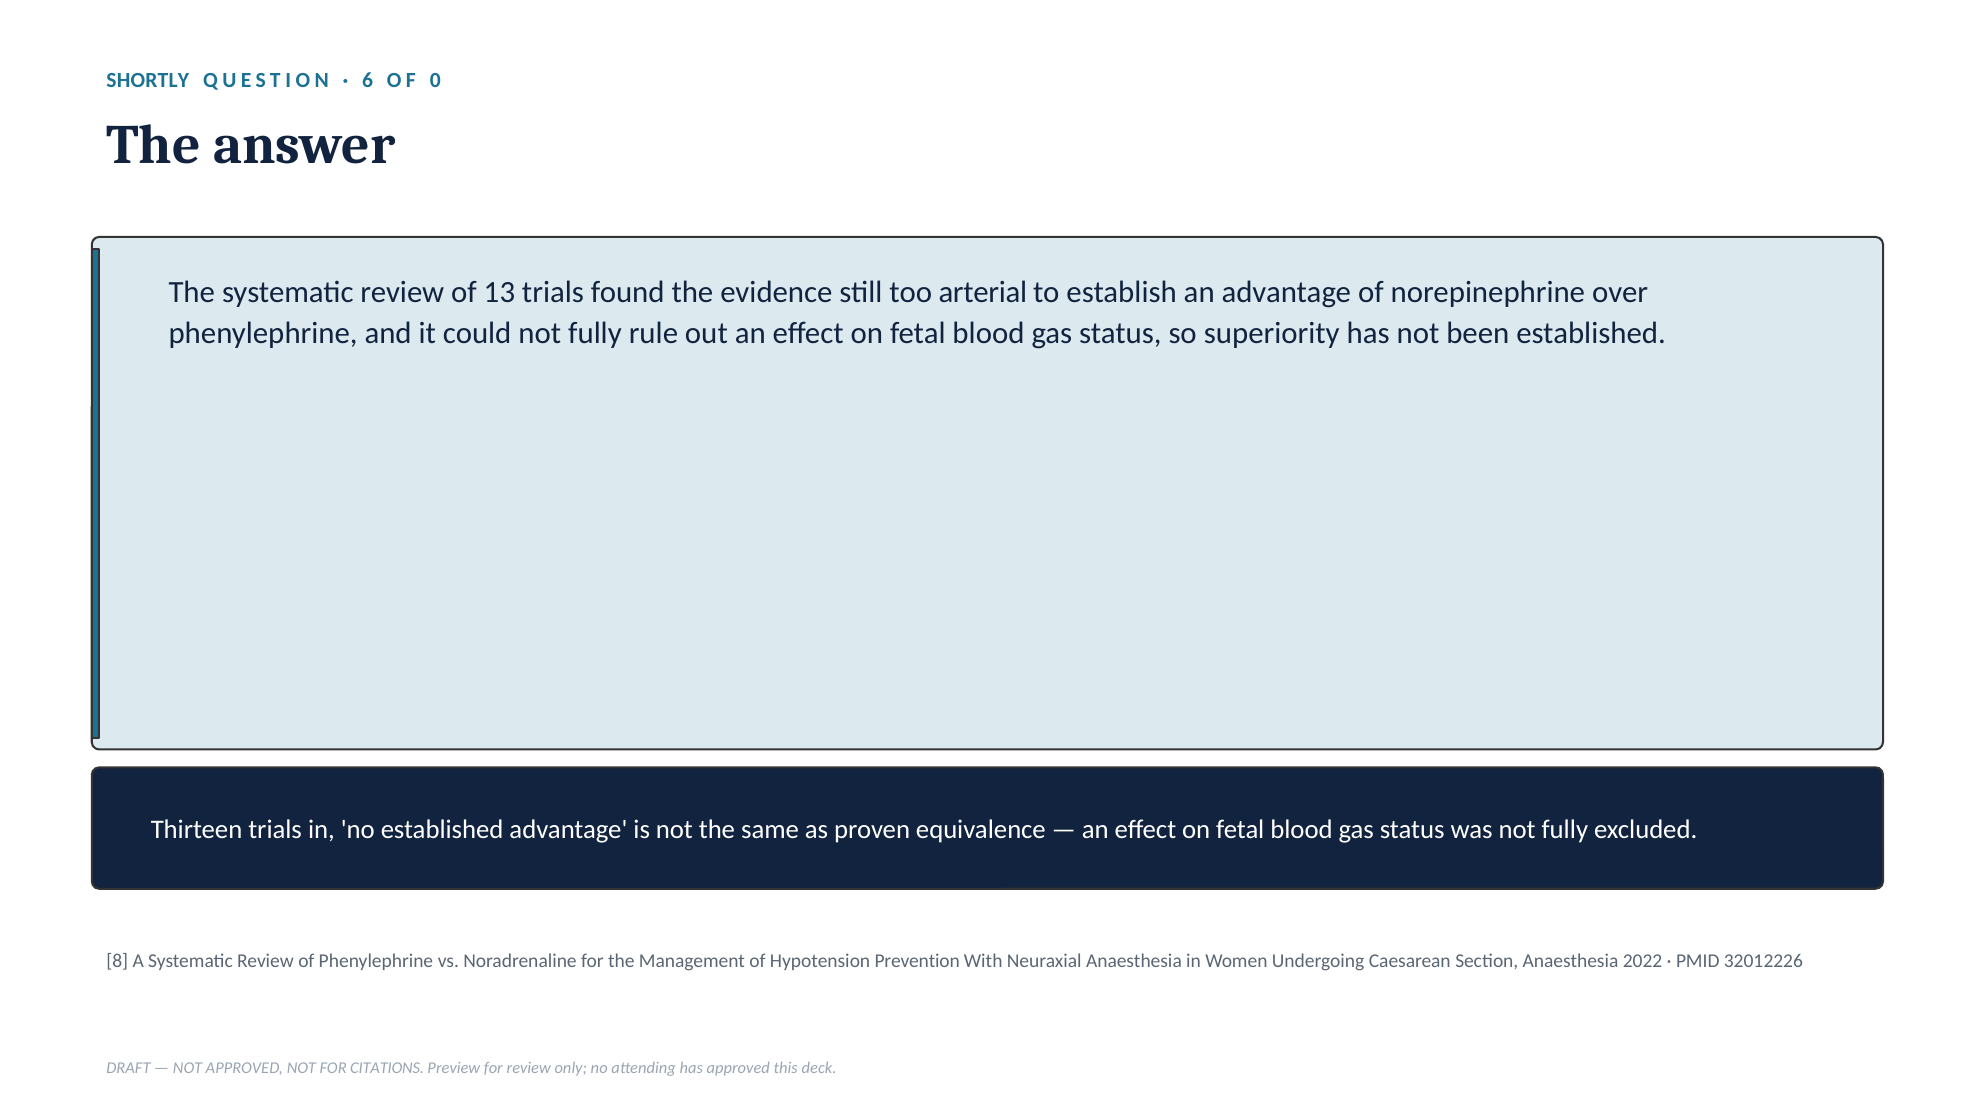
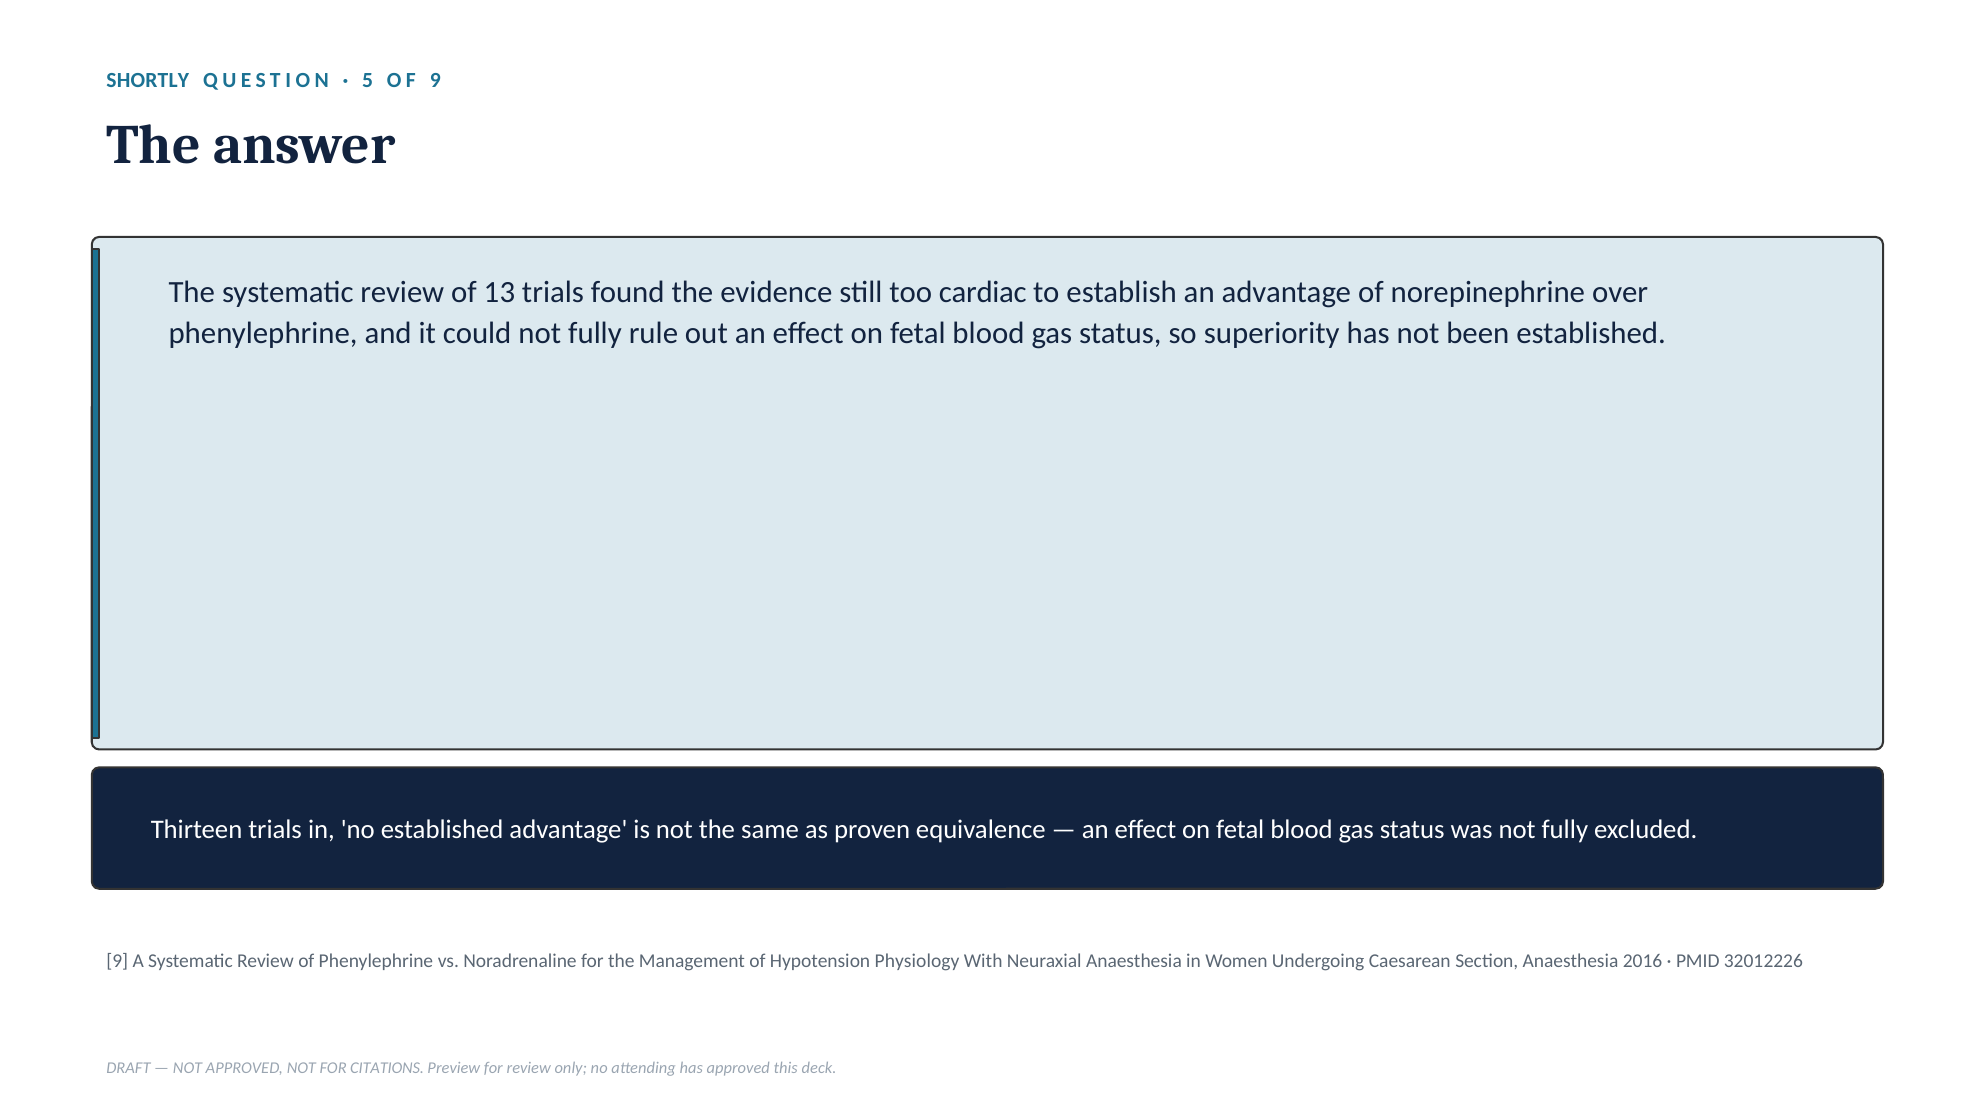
6: 6 -> 5
OF 0: 0 -> 9
arterial: arterial -> cardiac
8 at (117, 961): 8 -> 9
Prevention: Prevention -> Physiology
2022: 2022 -> 2016
